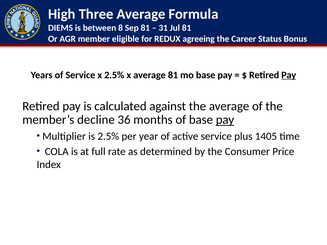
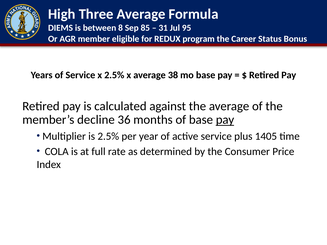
Sep 81: 81 -> 85
Jul 81: 81 -> 95
agreeing: agreeing -> program
average 81: 81 -> 38
Pay at (289, 75) underline: present -> none
